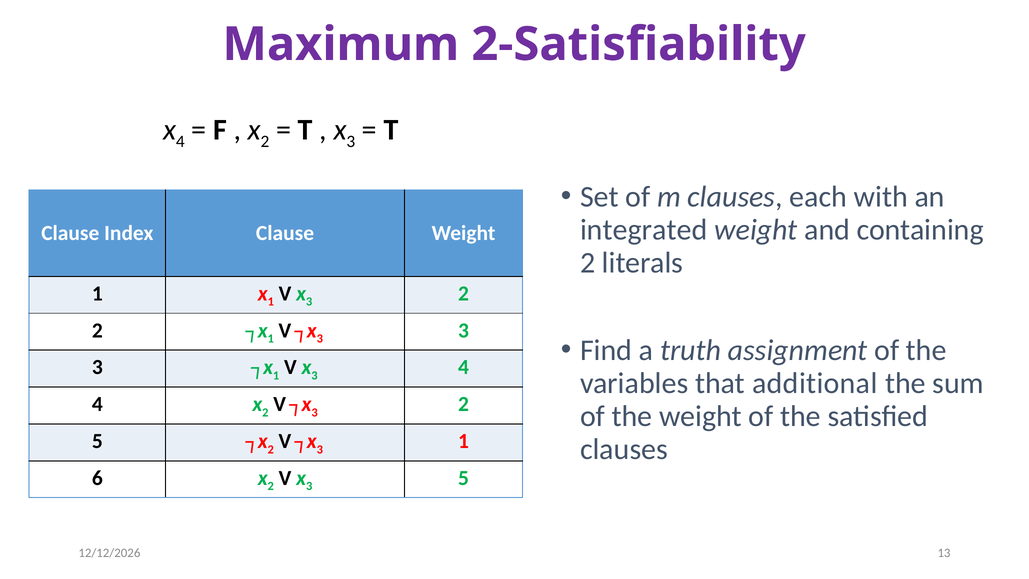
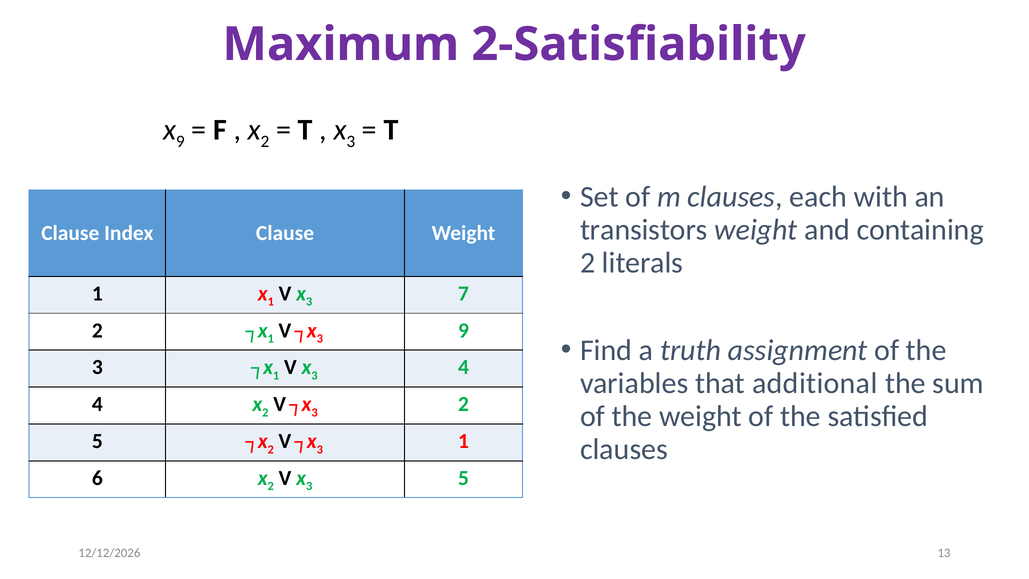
4 at (180, 142): 4 -> 9
integrated: integrated -> transistors
2 at (464, 293): 2 -> 7
3 at (464, 330): 3 -> 9
